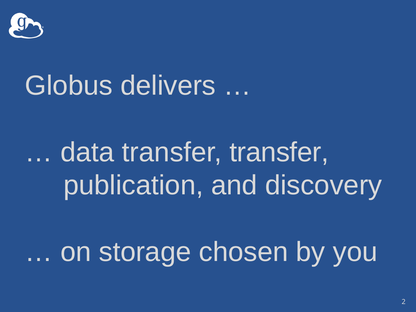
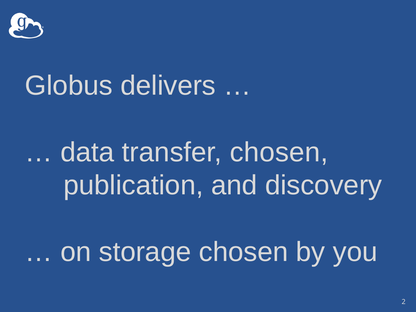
transfer transfer: transfer -> chosen
